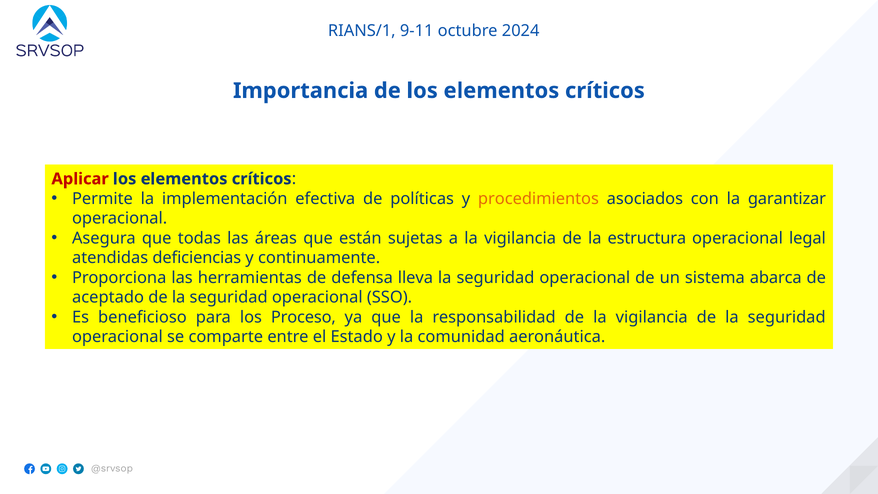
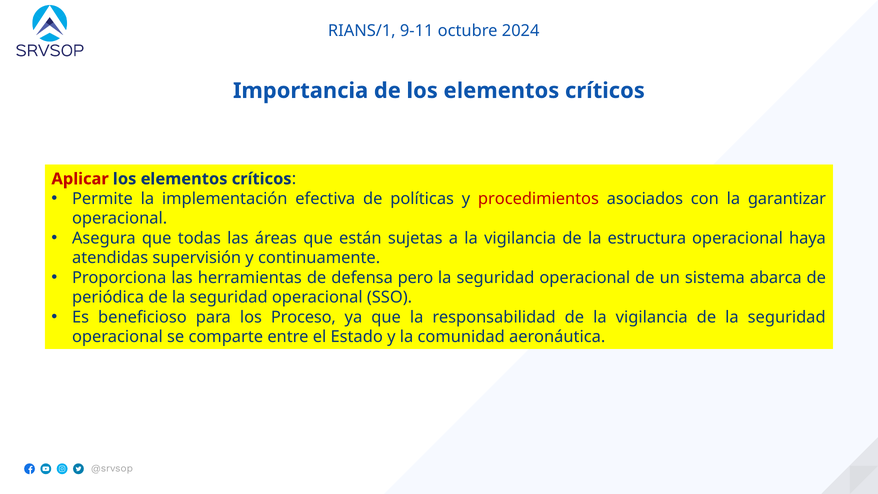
procedimientos colour: orange -> red
legal: legal -> haya
deficiencias: deficiencias -> supervisión
lleva: lleva -> pero
aceptado: aceptado -> periódica
